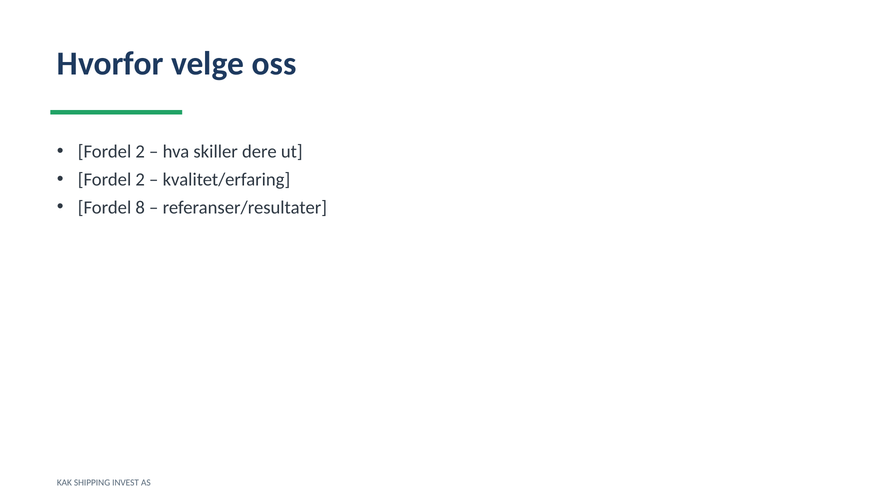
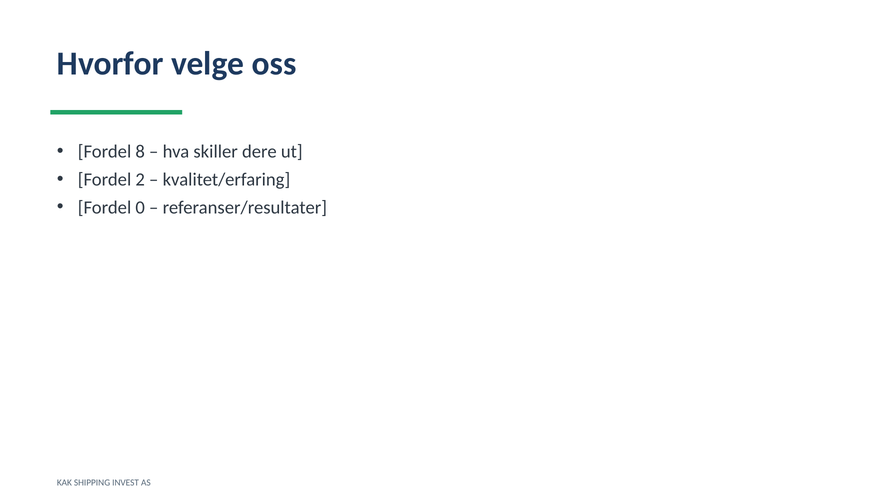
2 at (140, 151): 2 -> 8
8: 8 -> 0
